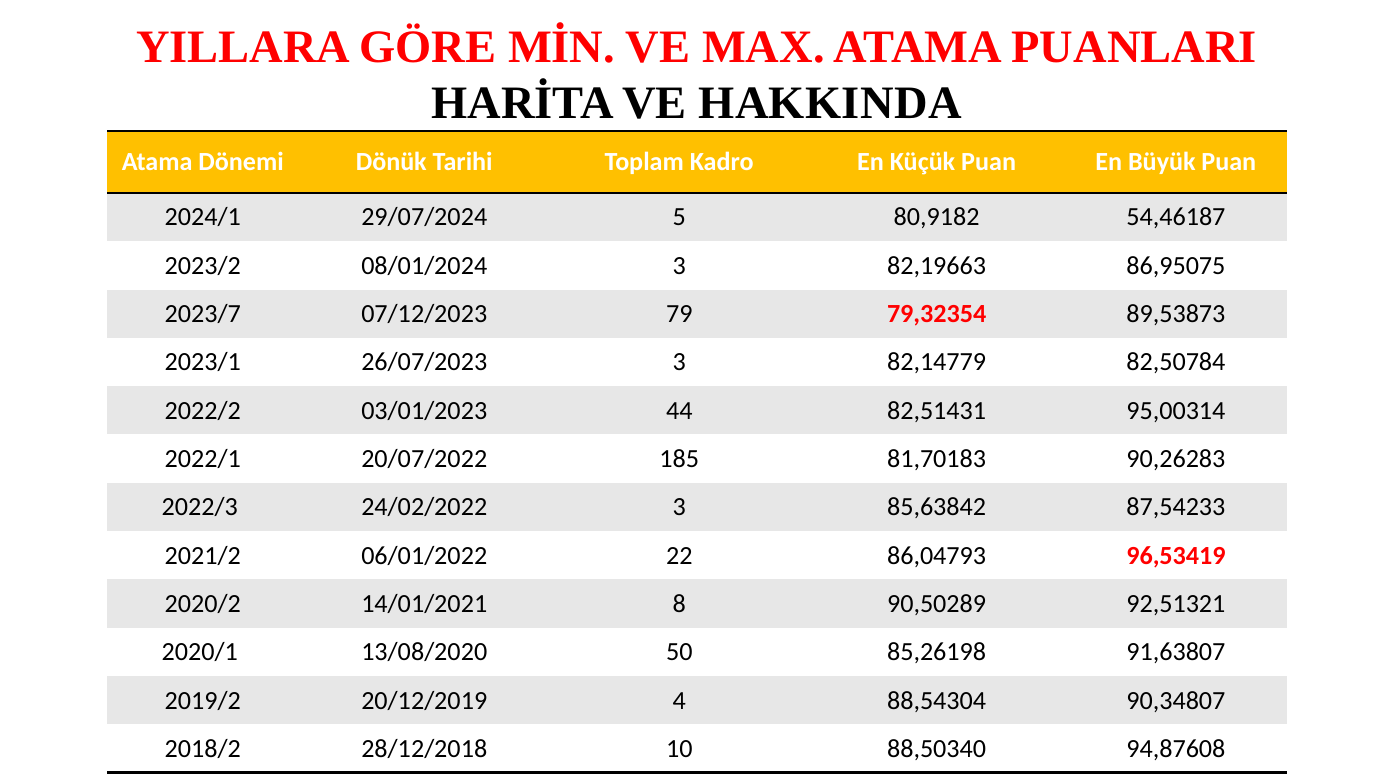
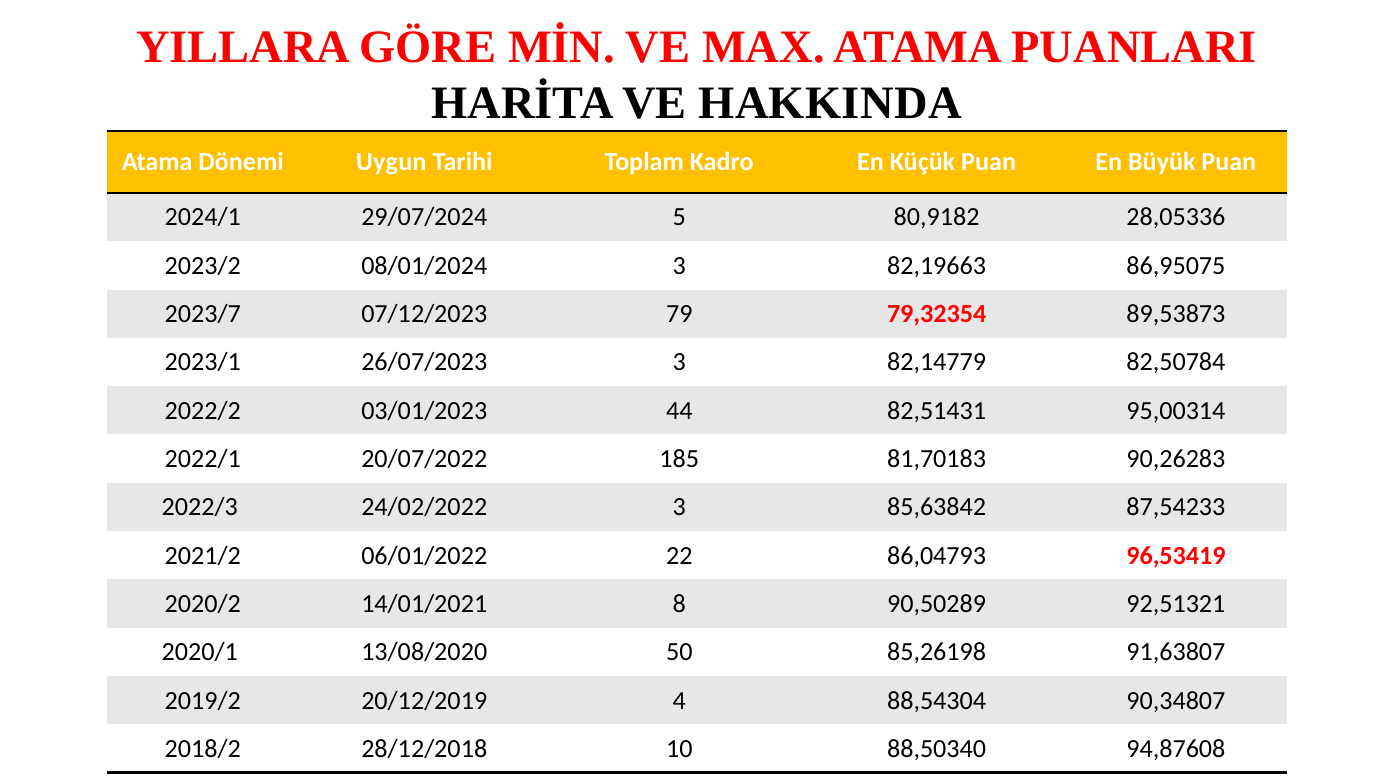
Dönük: Dönük -> Uygun
54,46187: 54,46187 -> 28,05336
